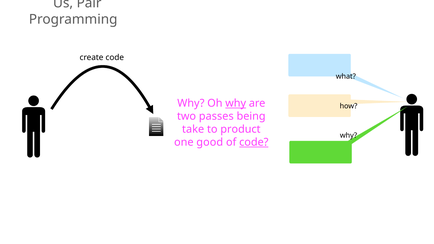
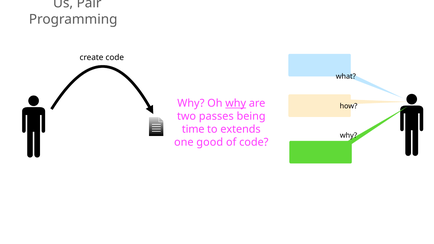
take: take -> time
product: product -> extends
code at (254, 142) underline: present -> none
